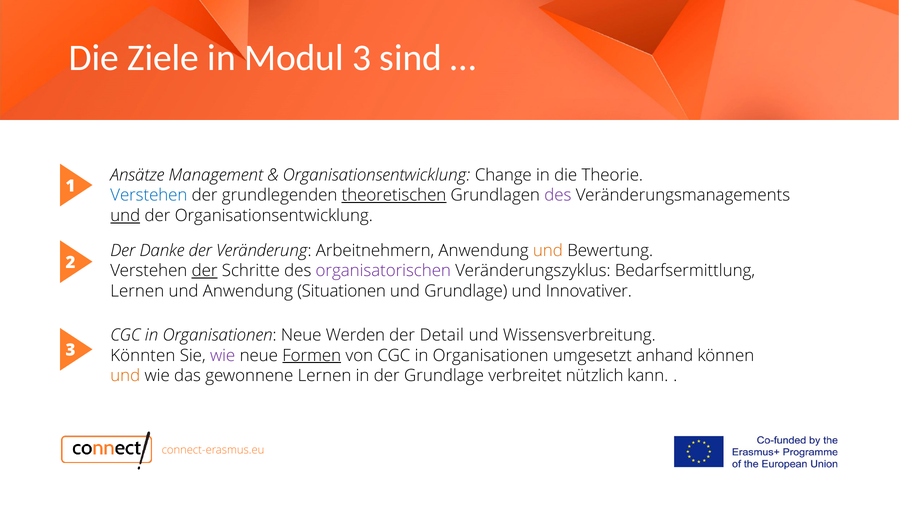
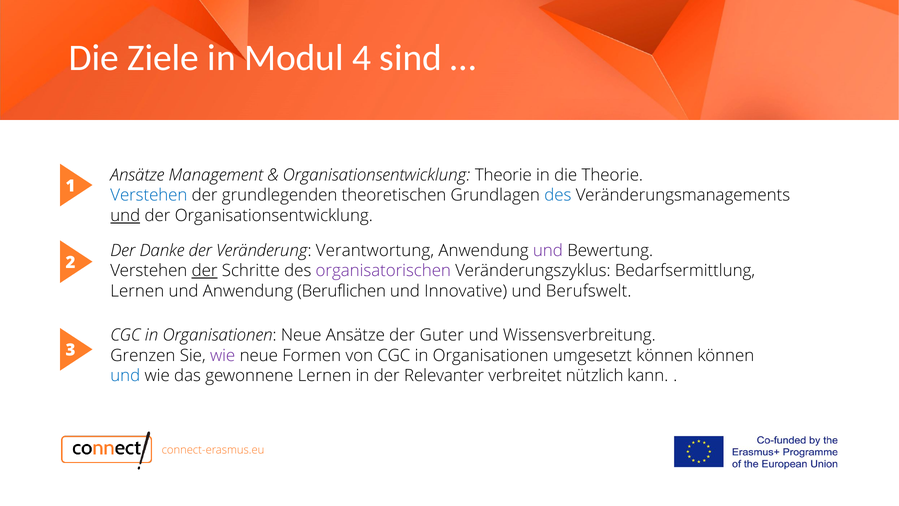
Modul 3: 3 -> 4
Organisationsentwicklung Change: Change -> Theorie
theoretischen underline: present -> none
des at (558, 195) colour: purple -> blue
Arbeitnehmern: Arbeitnehmern -> Verantwortung
und at (548, 251) colour: orange -> purple
Situationen: Situationen -> Beruflichen
und Grundlage: Grundlage -> Innovative
Innovativer: Innovativer -> Berufswelt
Neue Werden: Werden -> Ansätze
Detail: Detail -> Guter
Könnten: Könnten -> Grenzen
Formen underline: present -> none
umgesetzt anhand: anhand -> können
und at (125, 375) colour: orange -> blue
der Grundlage: Grundlage -> Relevanter
